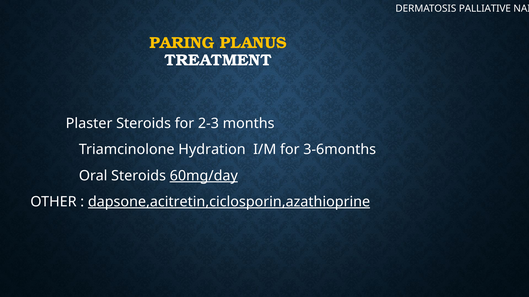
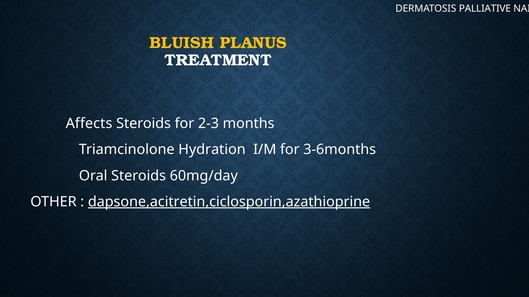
PARING: PARING -> BLUISH
Plaster: Plaster -> Affects
60mg/day underline: present -> none
